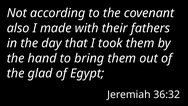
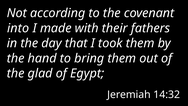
also: also -> into
36:32: 36:32 -> 14:32
